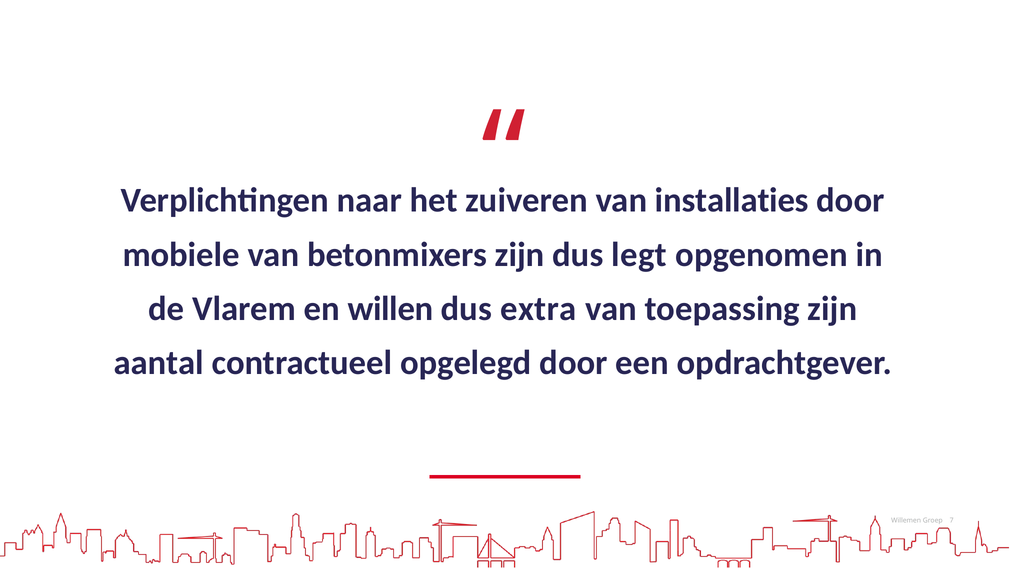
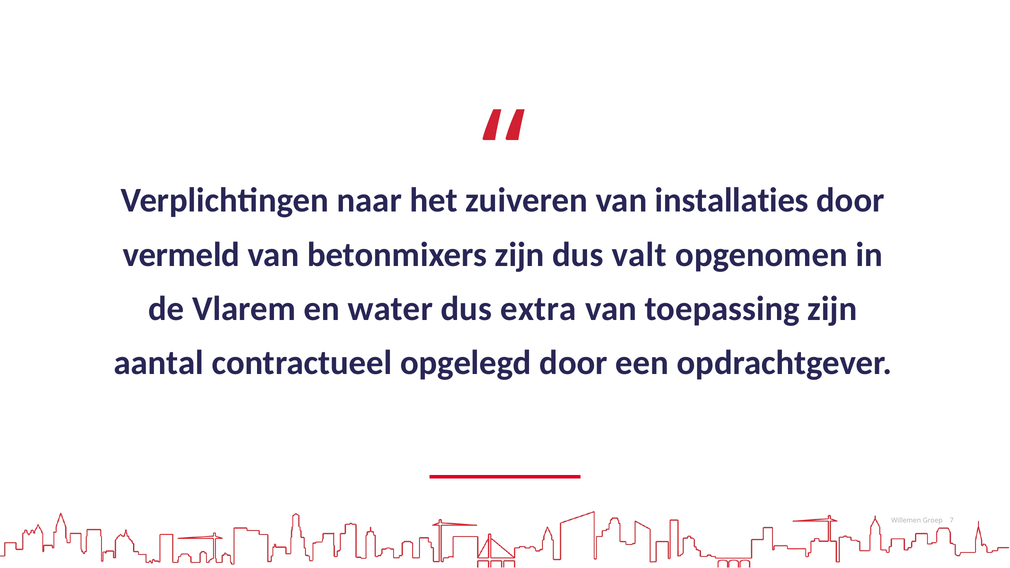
mobiele: mobiele -> vermeld
legt: legt -> valt
willen: willen -> water
